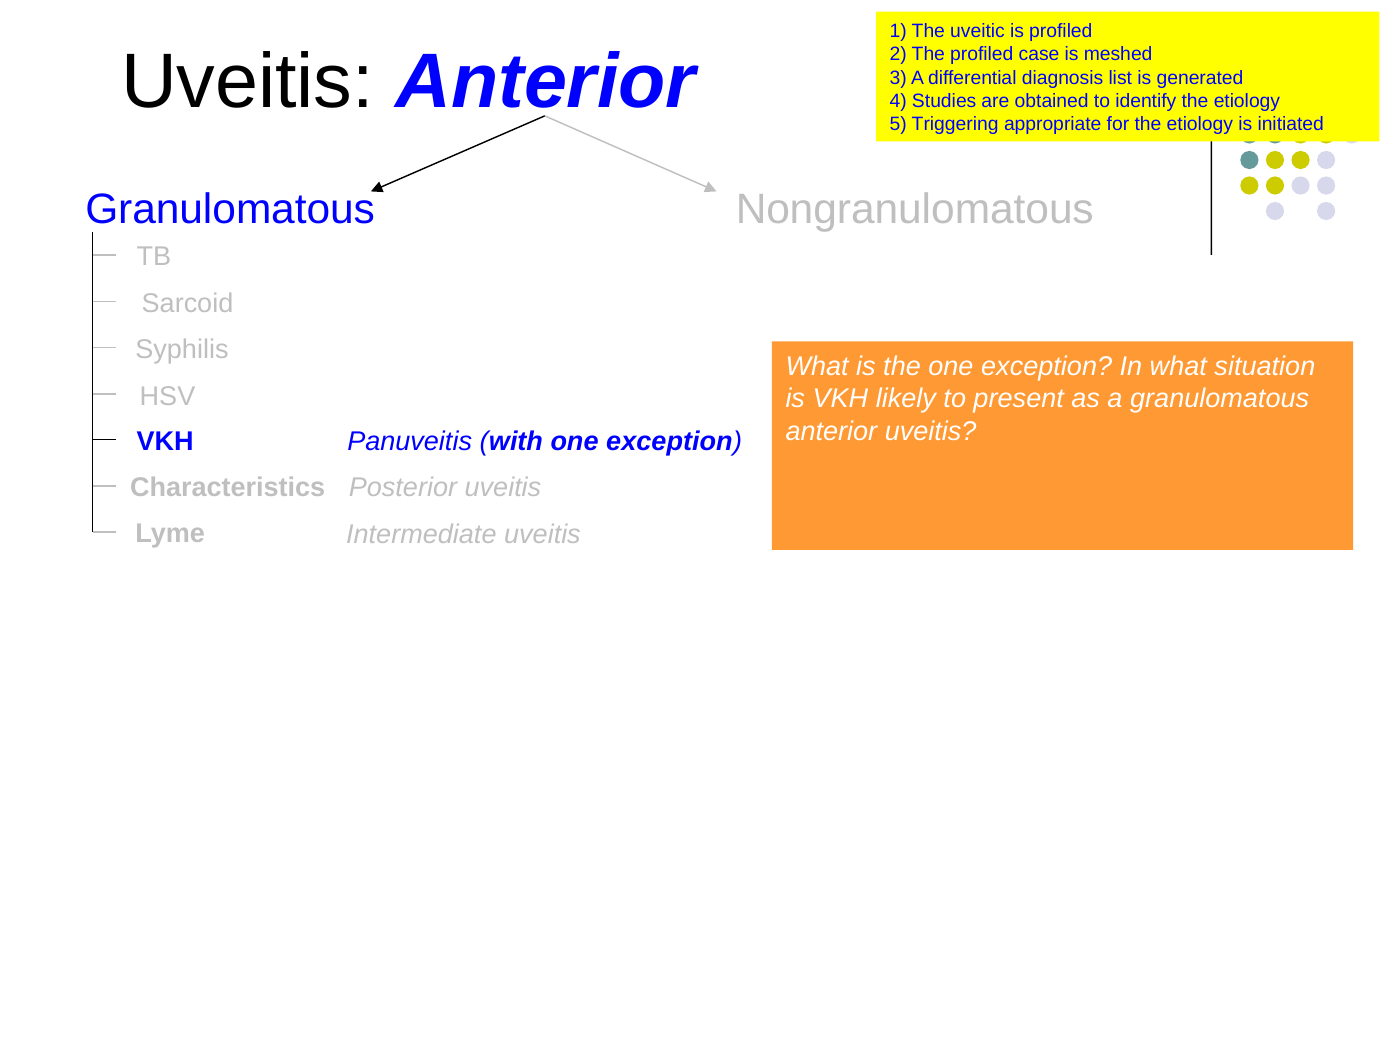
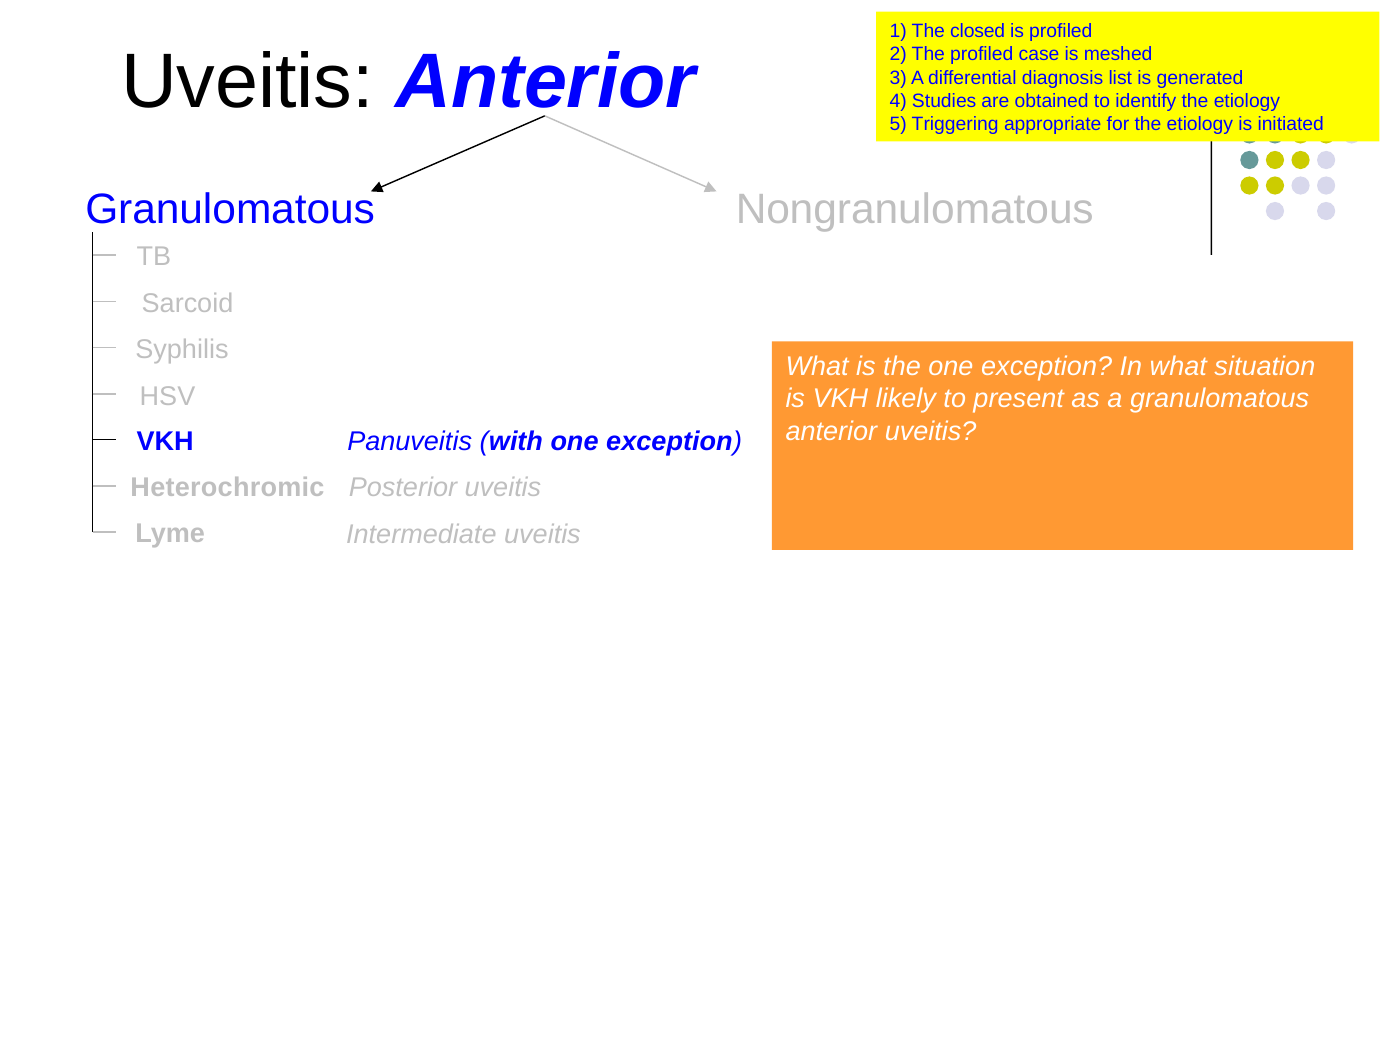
uveitic: uveitic -> closed
Characteristics: Characteristics -> Heterochromic
